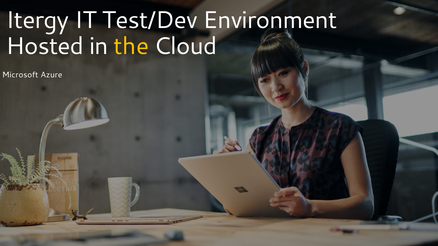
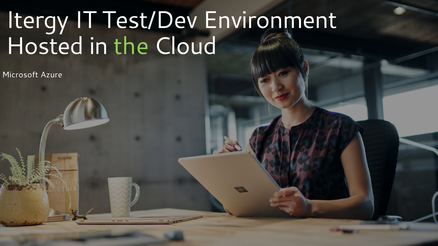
the colour: yellow -> light green
